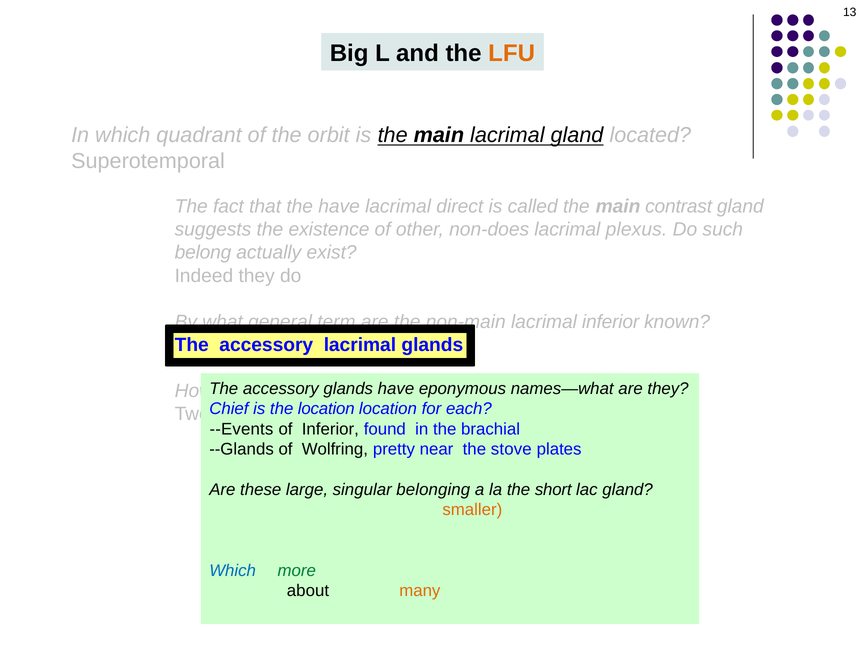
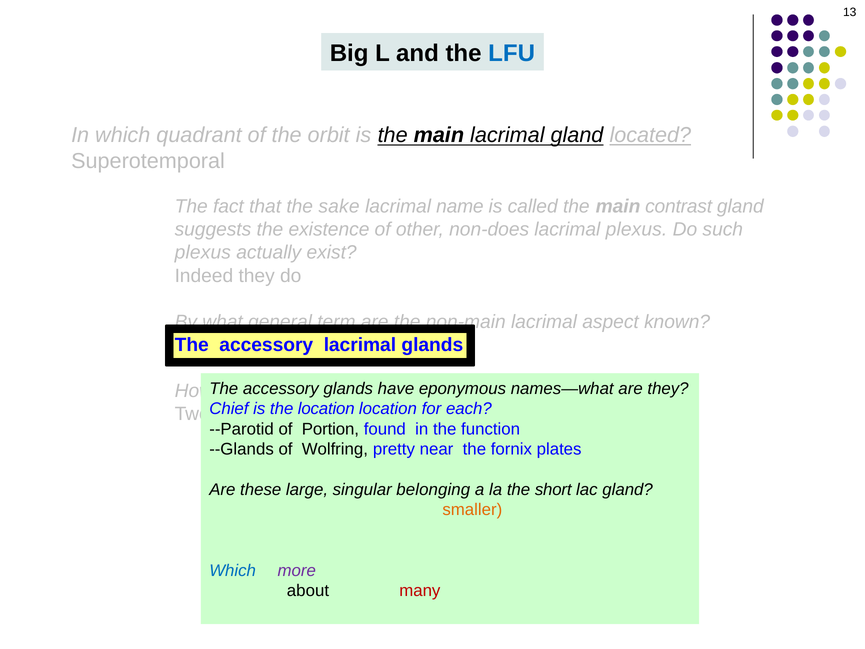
LFU colour: orange -> blue
located underline: none -> present
the have: have -> sake
direct: direct -> name
belong at (203, 253): belong -> plexus
lacrimal inferior: inferior -> aspect
--Events: --Events -> --Parotid
of Inferior: Inferior -> Portion
brachial: brachial -> function
stove: stove -> fornix
more colour: green -> purple
many at (420, 590) colour: orange -> red
